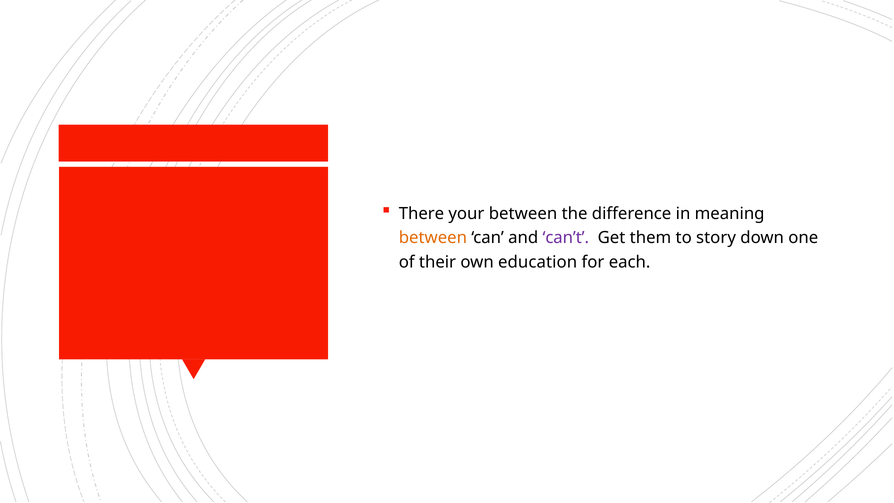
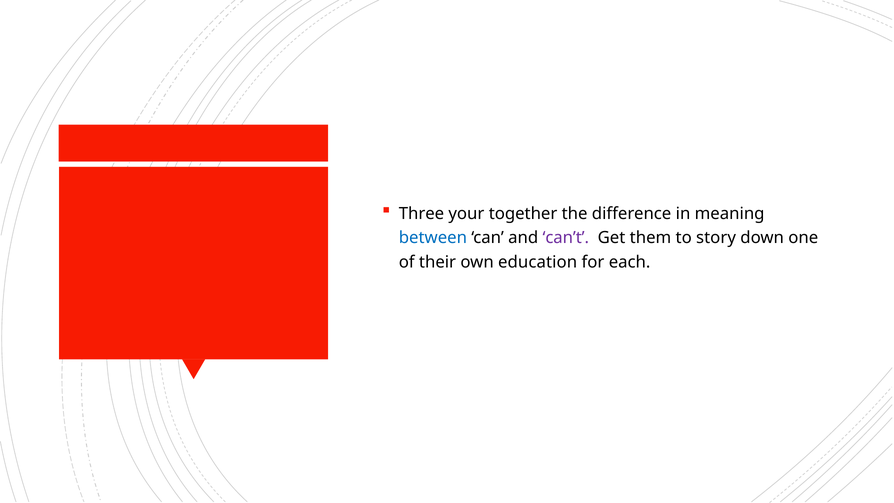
There: There -> Three
your between: between -> together
between at (433, 238) colour: orange -> blue
